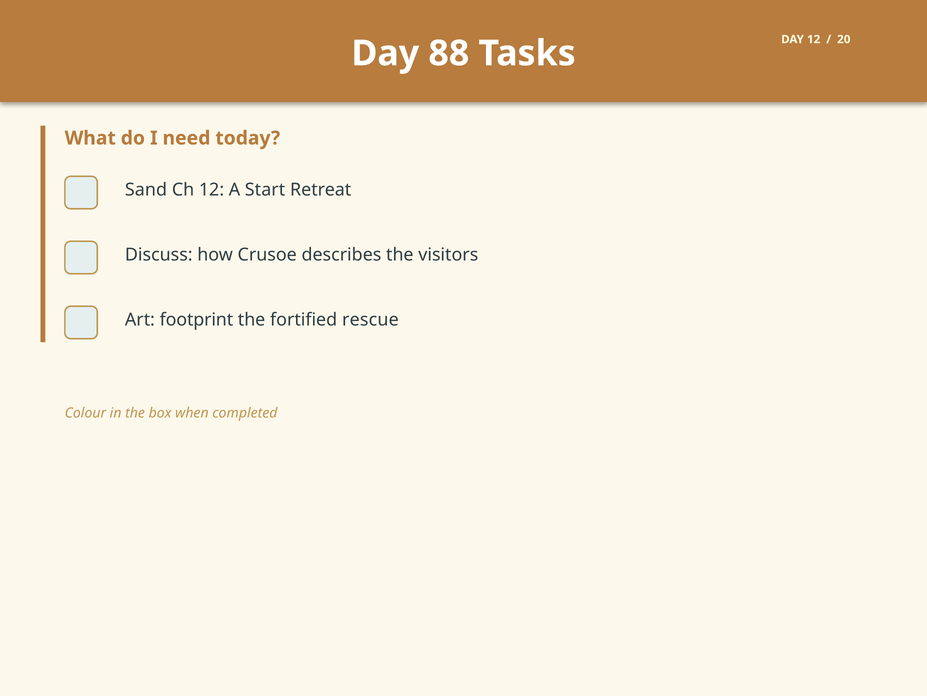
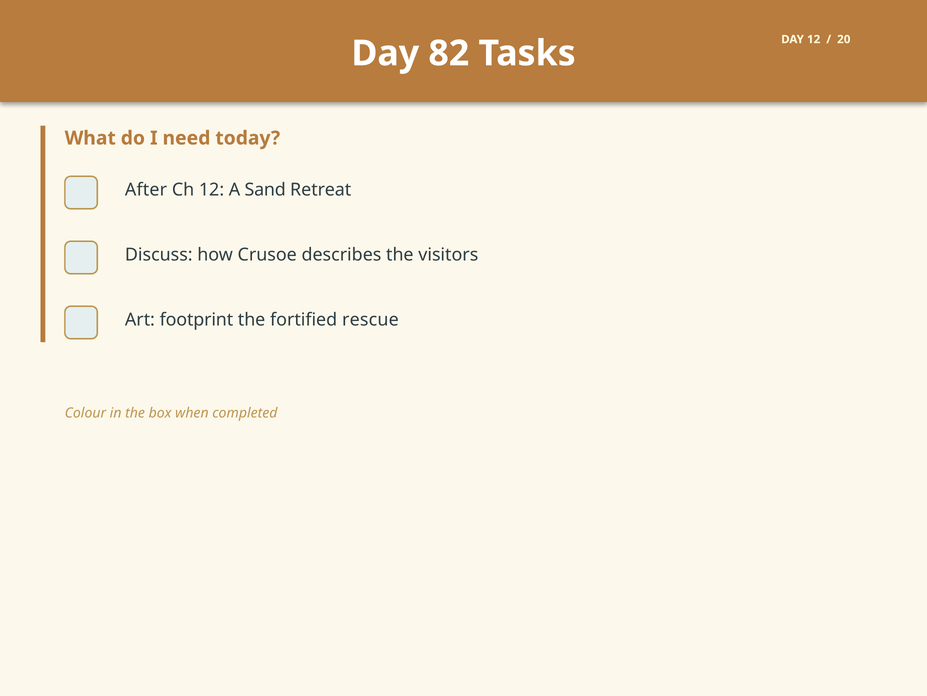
88: 88 -> 82
Sand: Sand -> After
Start: Start -> Sand
